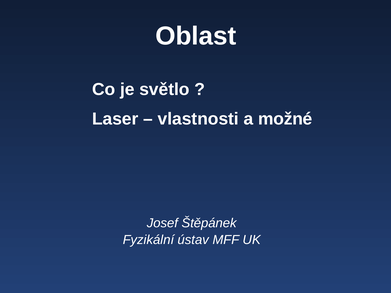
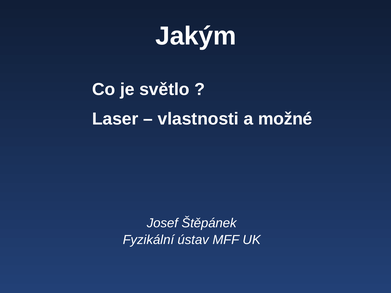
Oblast: Oblast -> Jakým
